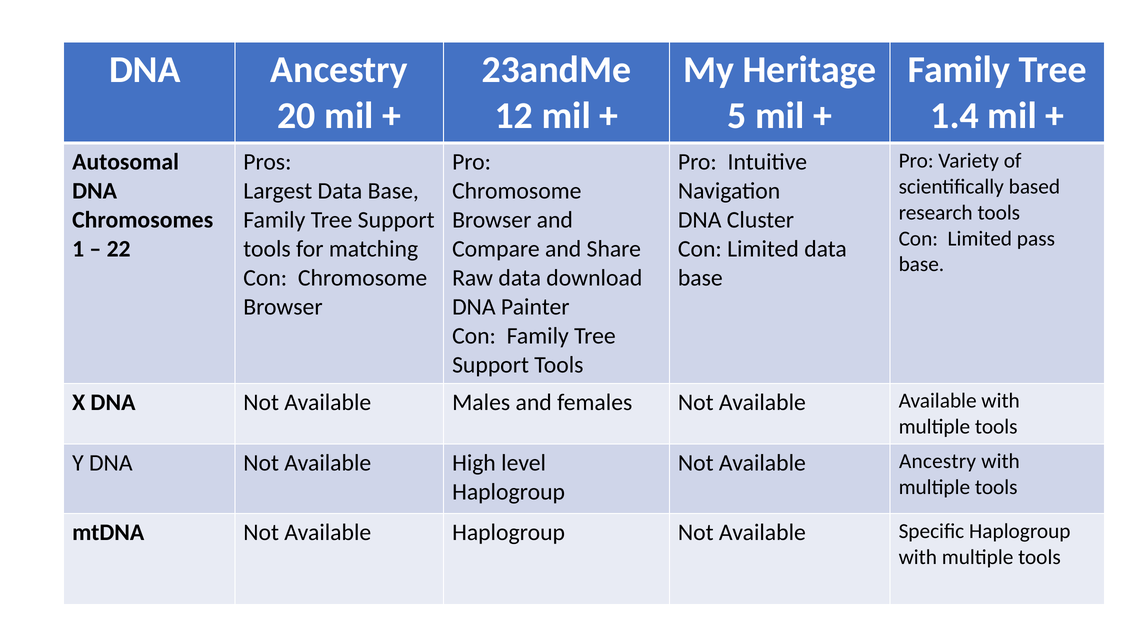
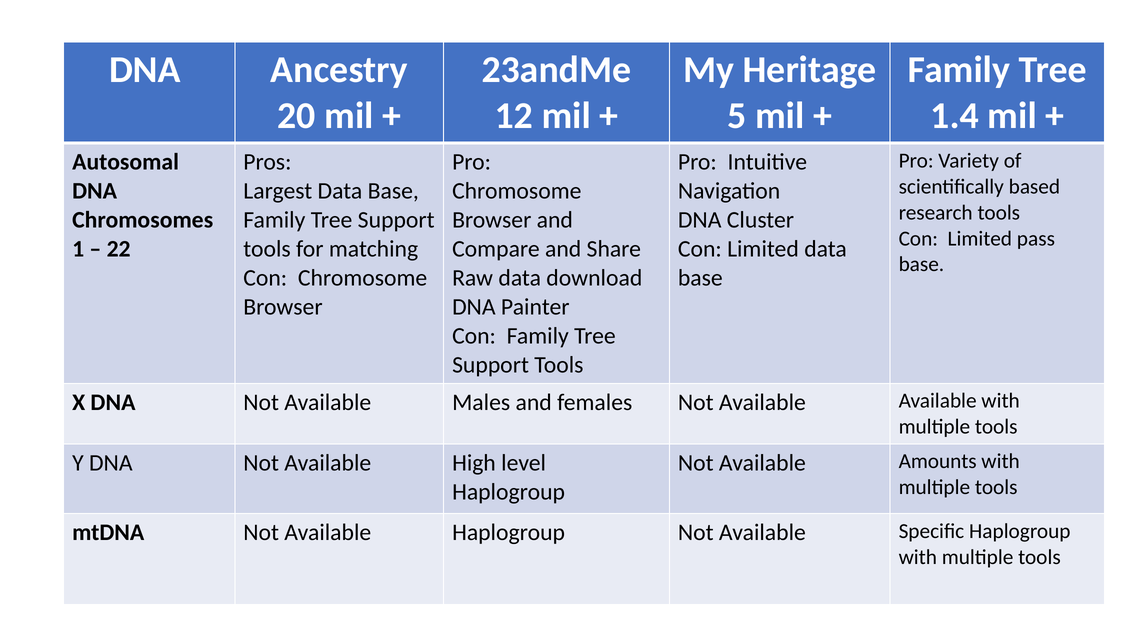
Available Ancestry: Ancestry -> Amounts
